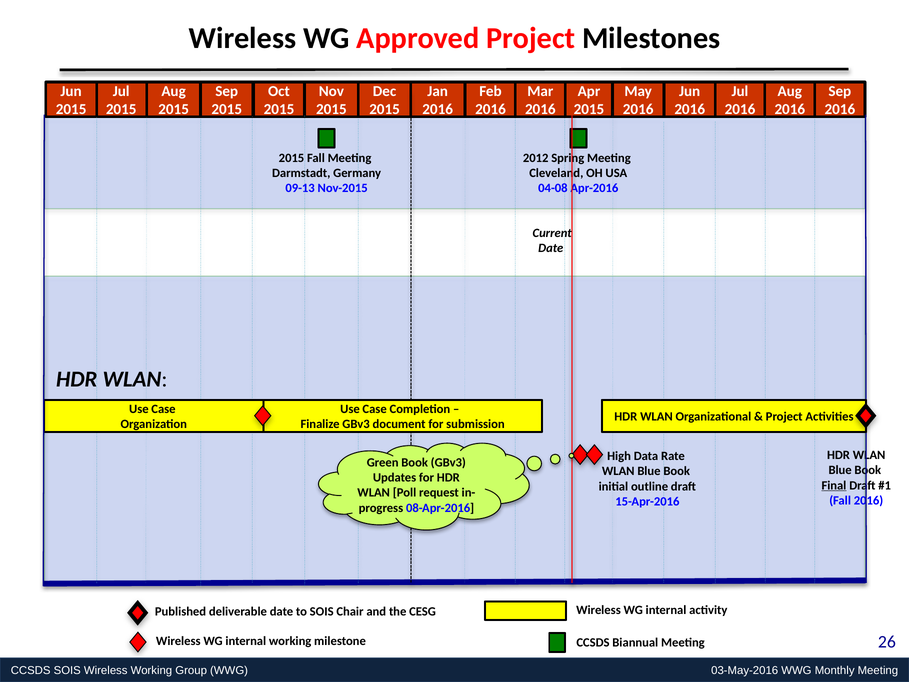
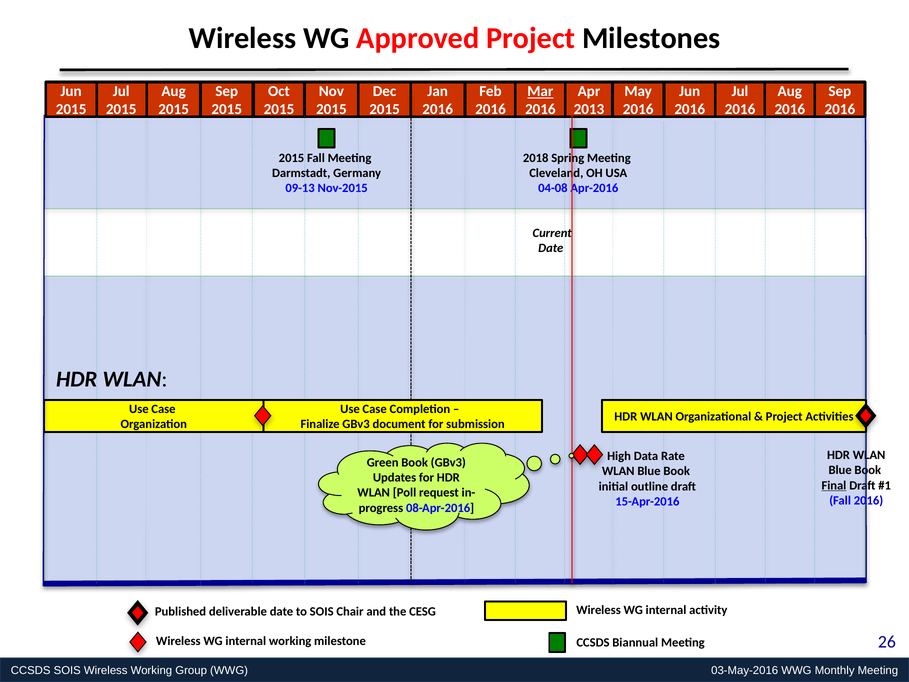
Mar underline: none -> present
2015 at (589, 109): 2015 -> 2013
2012: 2012 -> 2018
